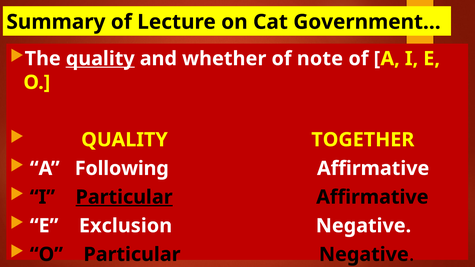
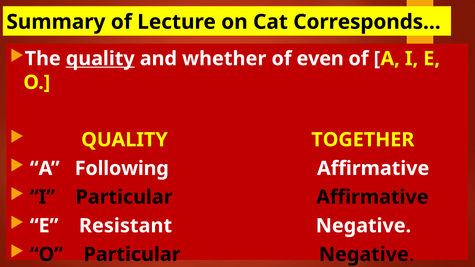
Government…: Government… -> Corresponds…
note: note -> even
Particular at (124, 197) underline: present -> none
Exclusion: Exclusion -> Resistant
